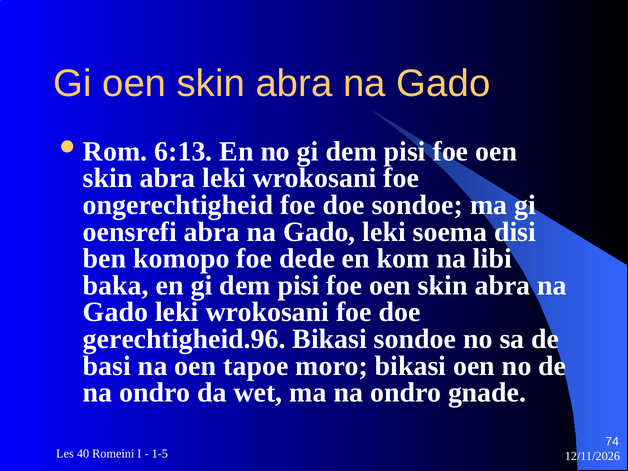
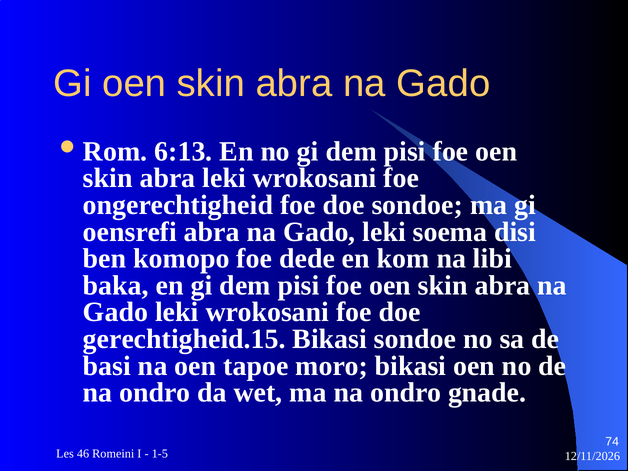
gerechtigheid.96: gerechtigheid.96 -> gerechtigheid.15
40: 40 -> 46
